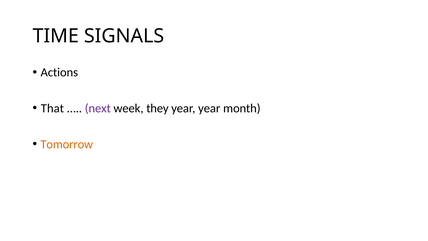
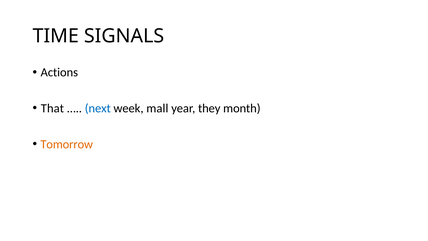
next colour: purple -> blue
they: they -> mall
year year: year -> they
